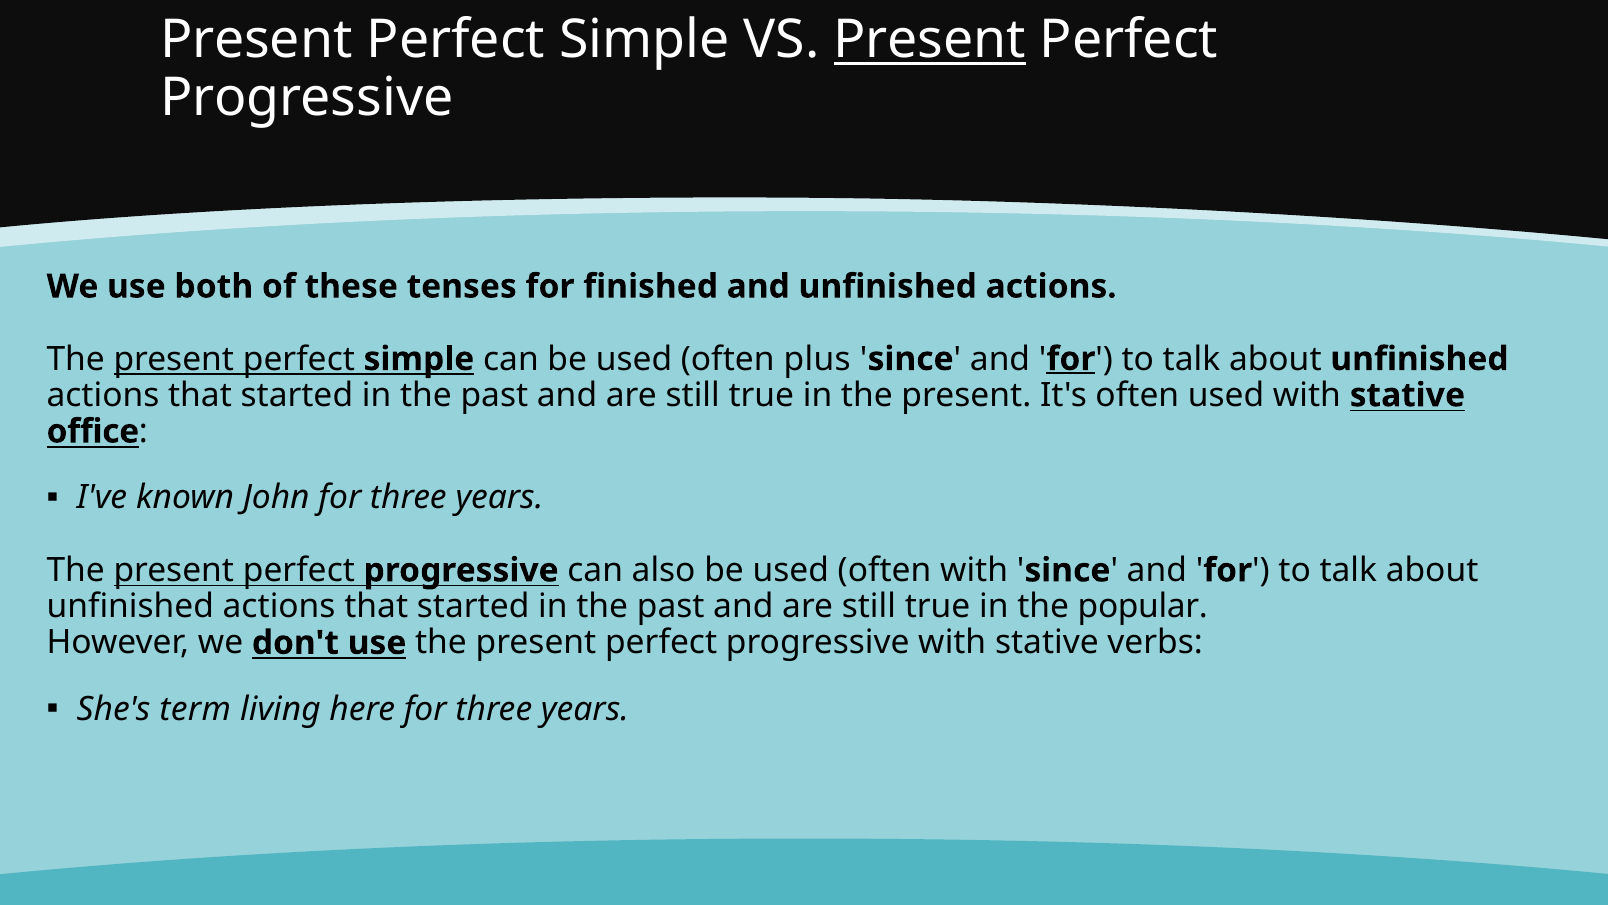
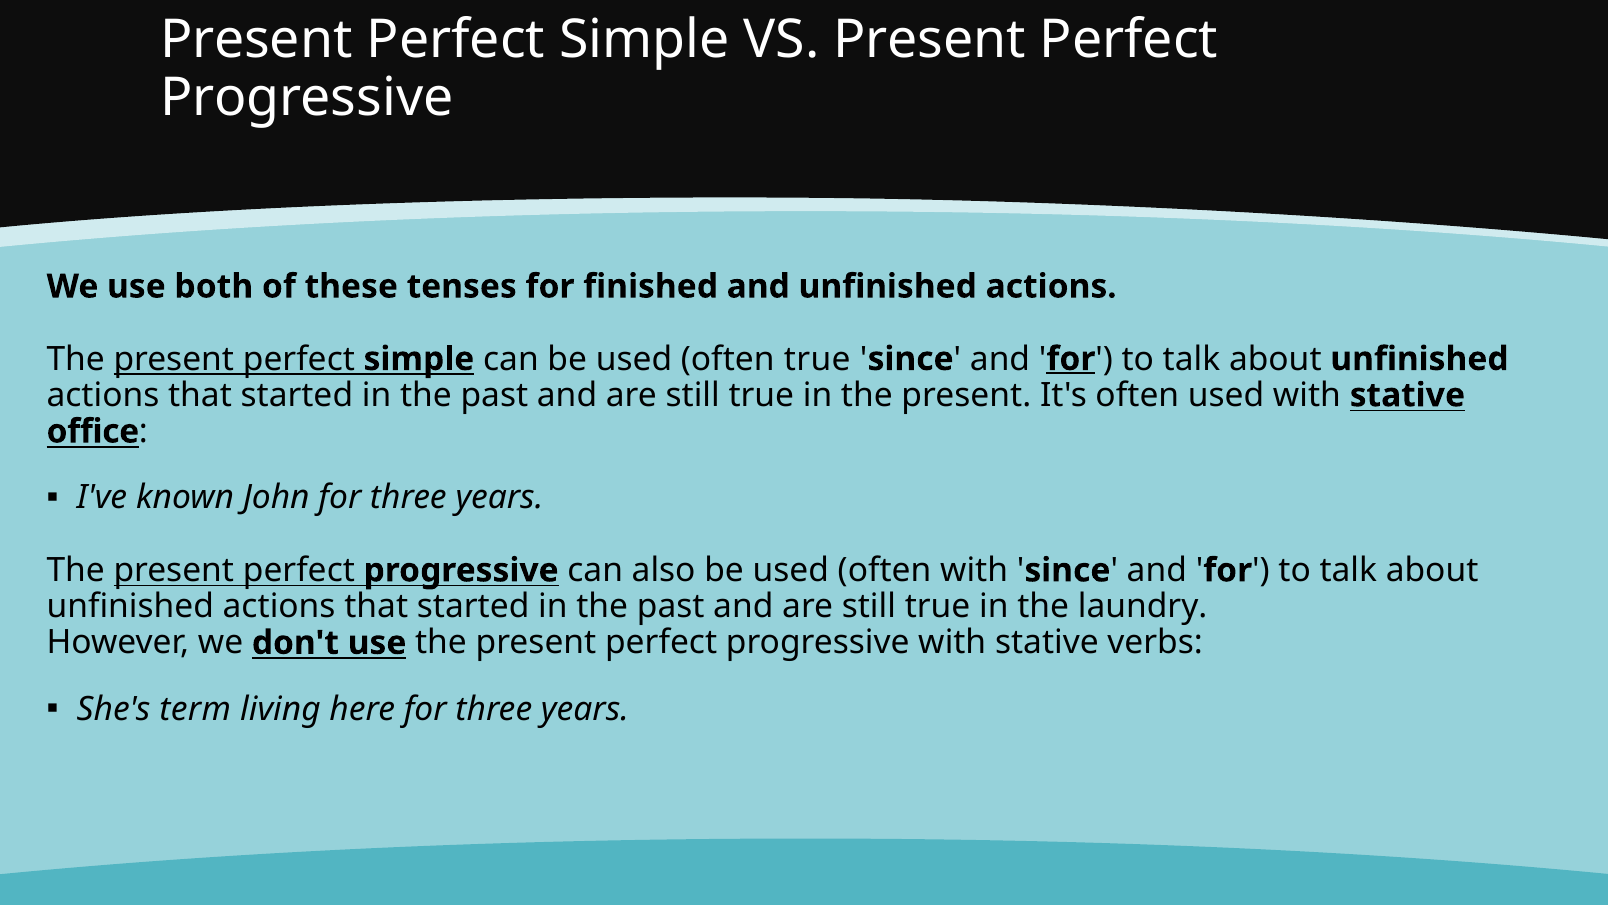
Present at (930, 40) underline: present -> none
often plus: plus -> true
popular: popular -> laundry
